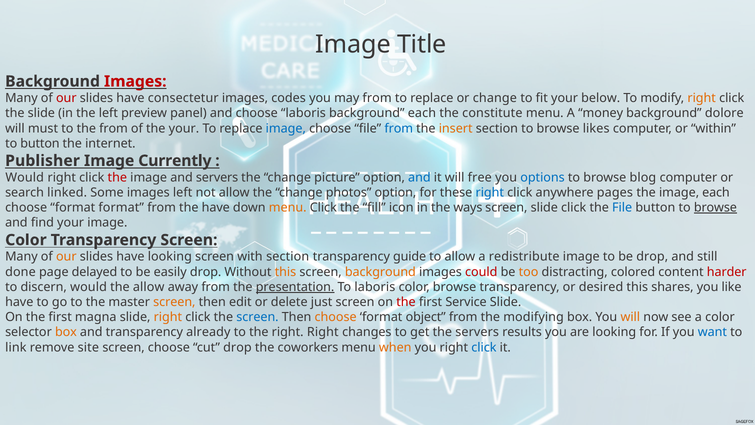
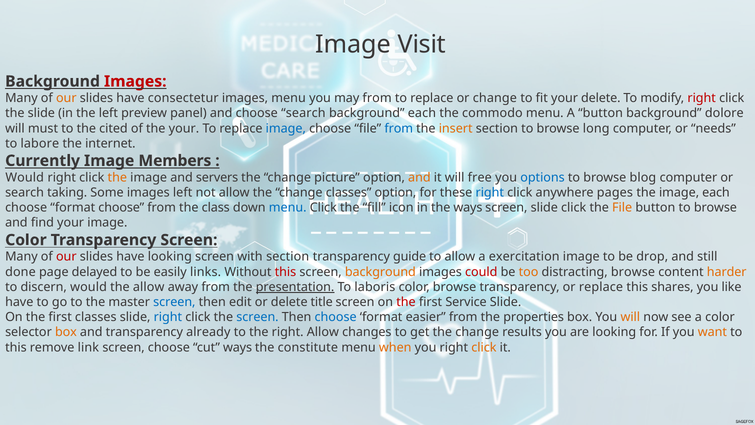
Title: Title -> Visit
our at (66, 98) colour: red -> orange
images codes: codes -> menu
your below: below -> delete
right at (702, 98) colour: orange -> red
choose laboris: laboris -> search
constitute: constitute -> commodo
A money: money -> button
the from: from -> cited
likes: likes -> long
within: within -> needs
to button: button -> labore
Publisher: Publisher -> Currently
Currently: Currently -> Members
the at (117, 177) colour: red -> orange
and at (419, 177) colour: blue -> orange
linked: linked -> taking
change photos: photos -> classes
format format: format -> choose
the have: have -> class
menu at (288, 208) colour: orange -> blue
File at (622, 208) colour: blue -> orange
browse at (715, 208) underline: present -> none
our at (66, 257) colour: orange -> red
redistribute: redistribute -> exercitation
easily drop: drop -> links
this at (285, 272) colour: orange -> red
distracting colored: colored -> browse
harder colour: red -> orange
or desired: desired -> replace
screen at (174, 302) colour: orange -> blue
just: just -> title
first magna: magna -> classes
right at (168, 317) colour: orange -> blue
choose at (336, 317) colour: orange -> blue
object: object -> easier
modifying: modifying -> properties
right Right: Right -> Allow
get the servers: servers -> change
want colour: blue -> orange
link at (16, 347): link -> this
site: site -> link
cut drop: drop -> ways
coworkers: coworkers -> constitute
click at (484, 347) colour: blue -> orange
